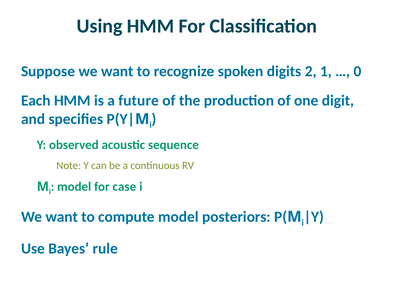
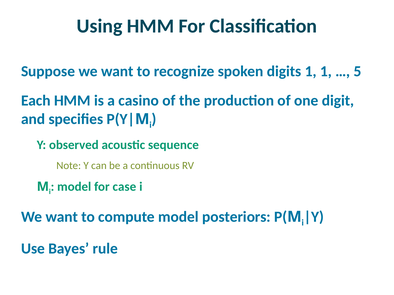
digits 2: 2 -> 1
0: 0 -> 5
future: future -> casino
